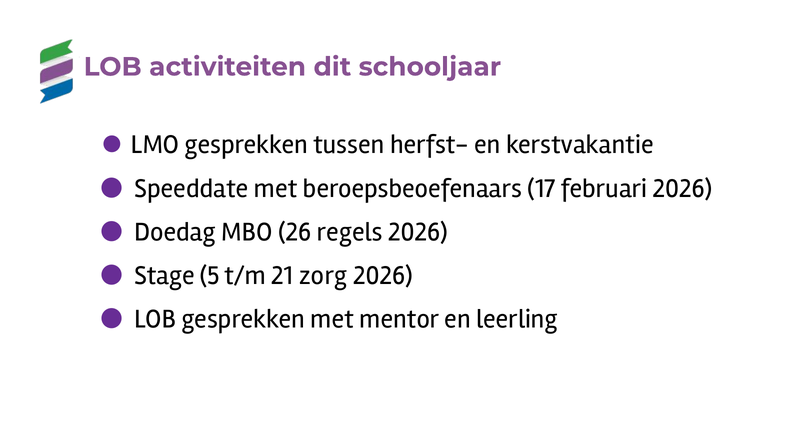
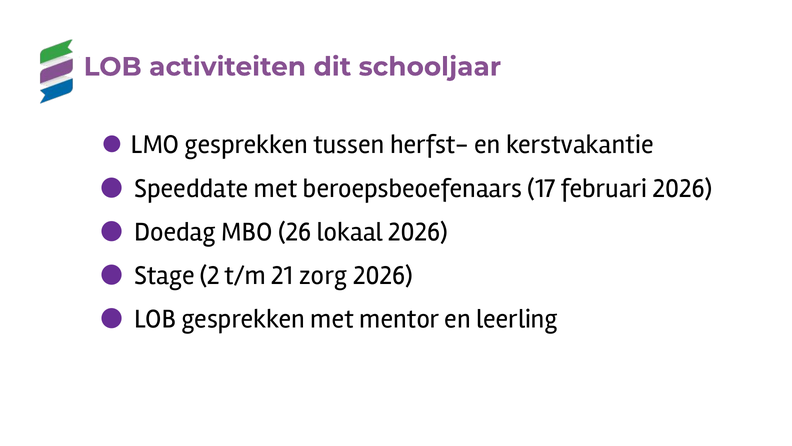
regels: regels -> lokaal
5: 5 -> 2
